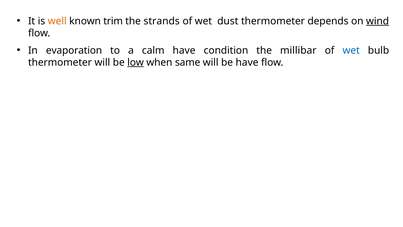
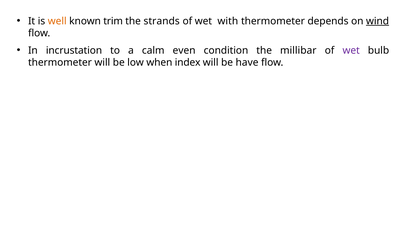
dust: dust -> with
evaporation: evaporation -> incrustation
calm have: have -> even
wet at (351, 50) colour: blue -> purple
low underline: present -> none
same: same -> index
